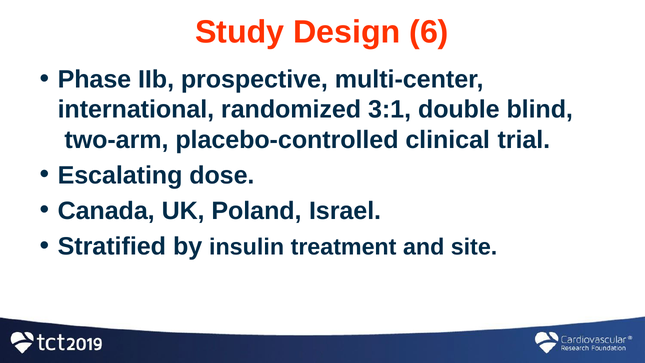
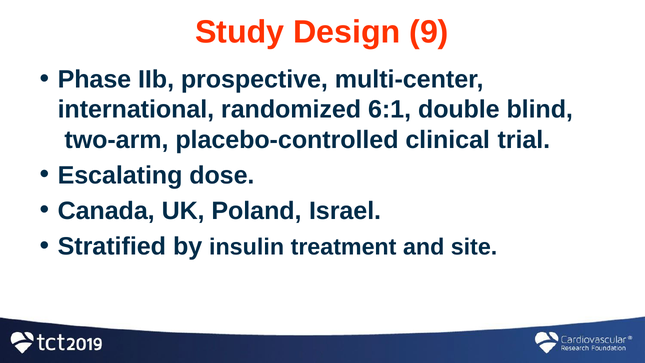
6: 6 -> 9
3:1: 3:1 -> 6:1
